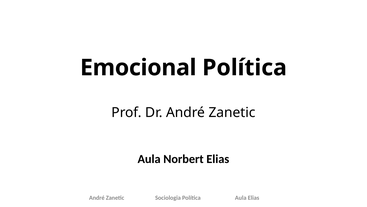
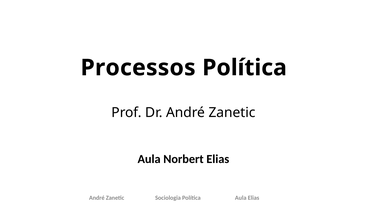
Emocional: Emocional -> Processos
